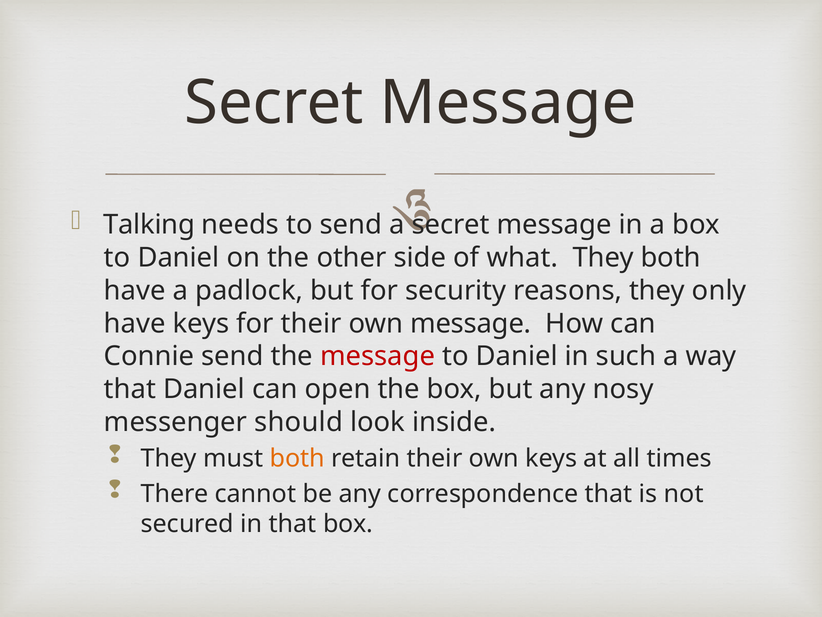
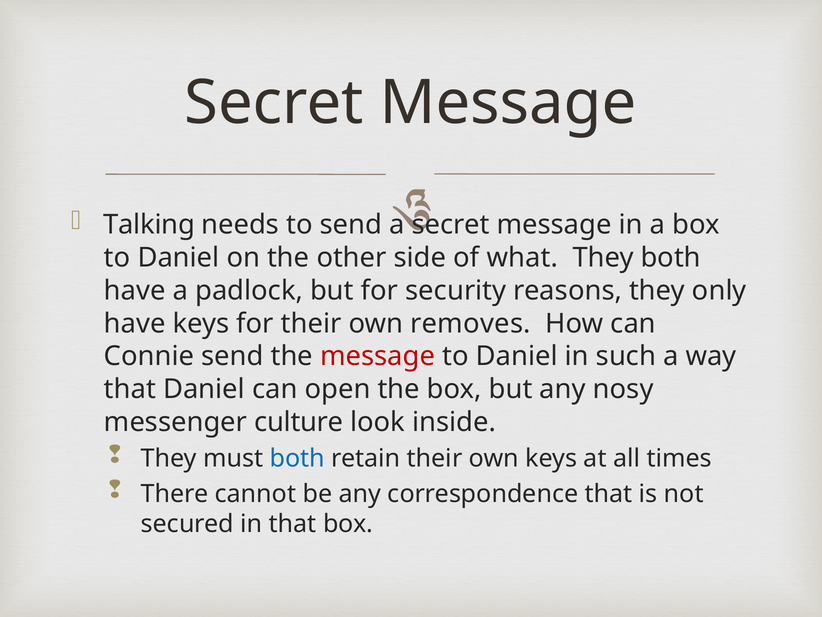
own message: message -> removes
should: should -> culture
both at (297, 458) colour: orange -> blue
